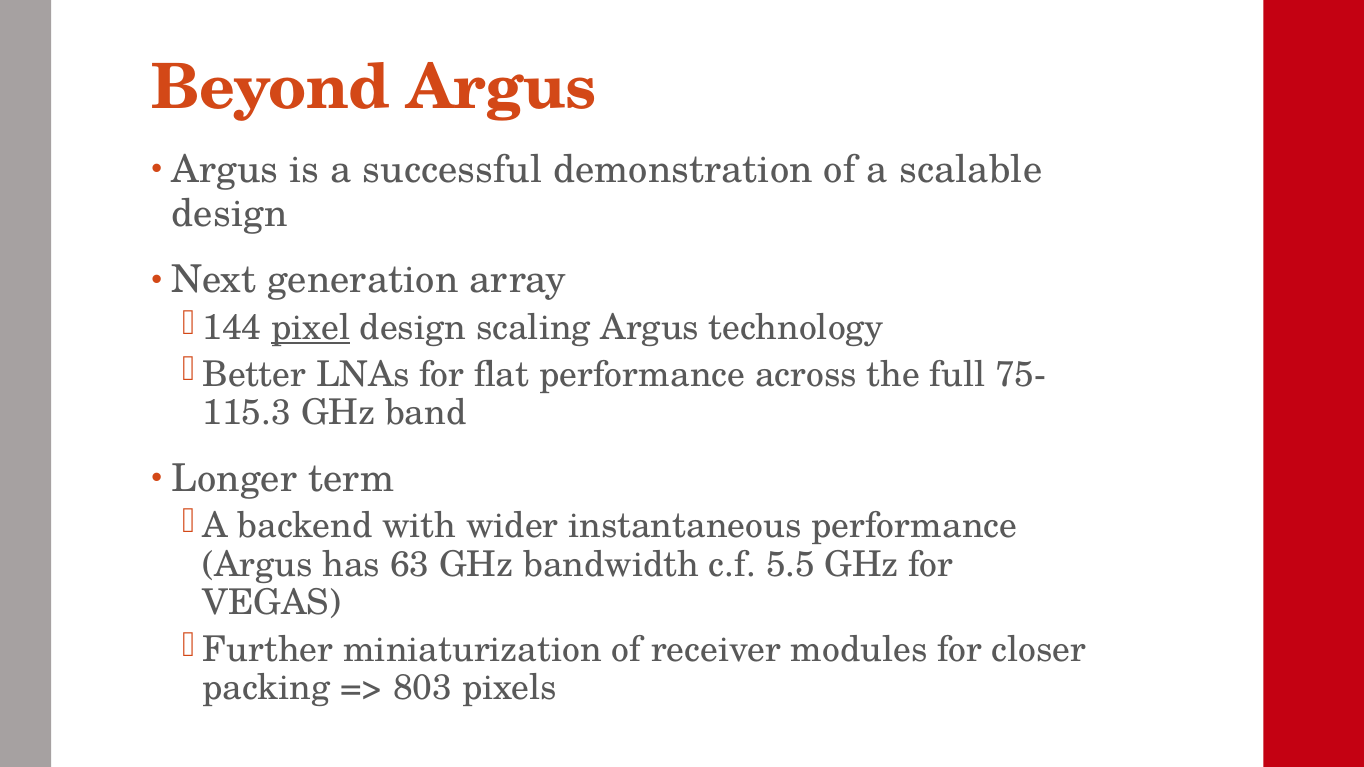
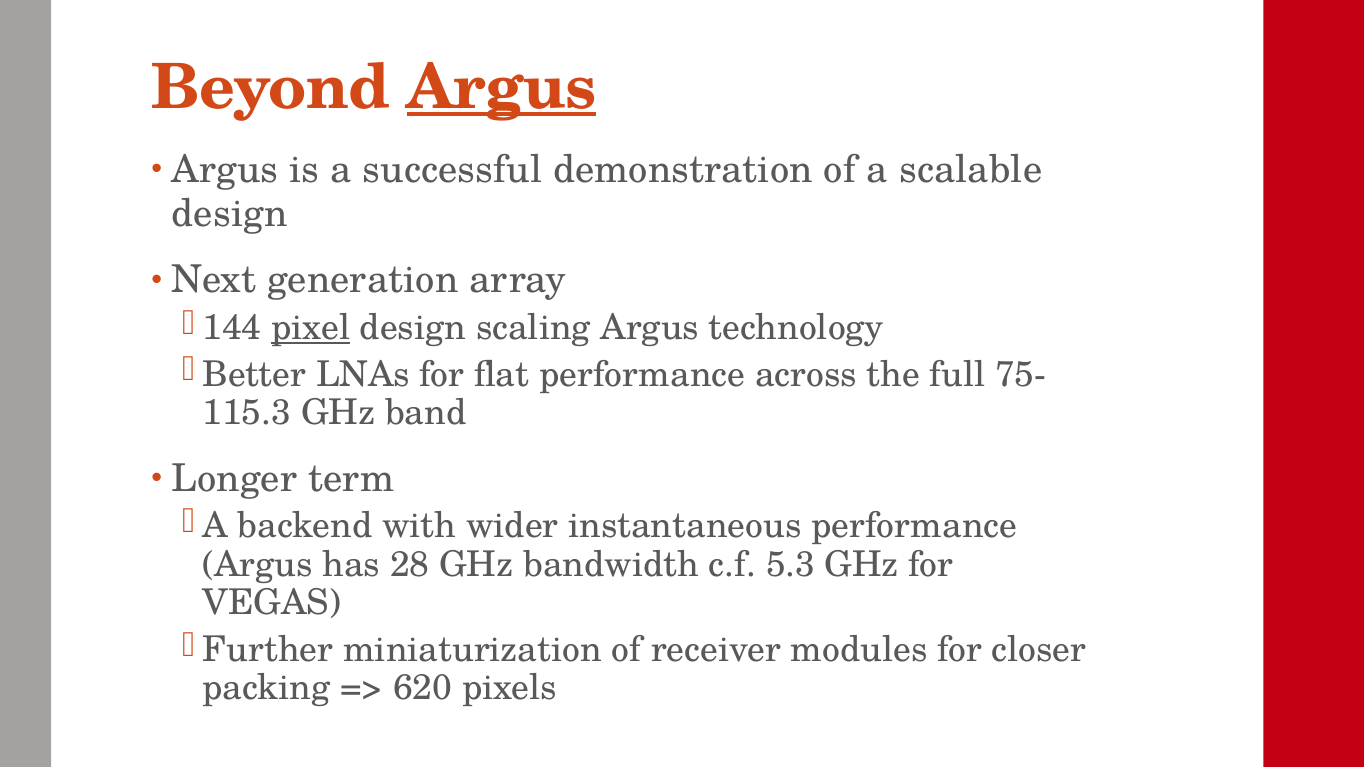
Argus at (502, 87) underline: none -> present
63: 63 -> 28
5.5: 5.5 -> 5.3
803: 803 -> 620
